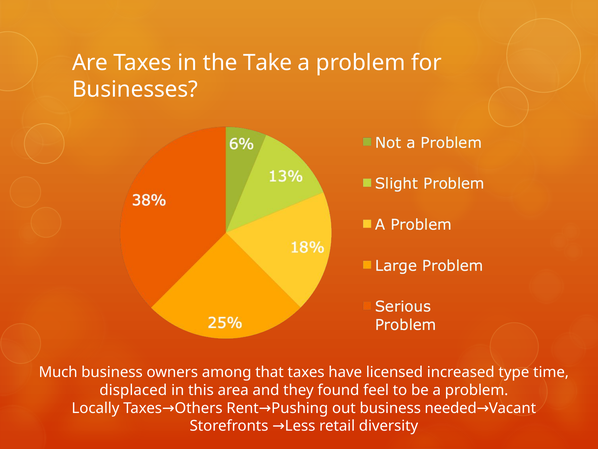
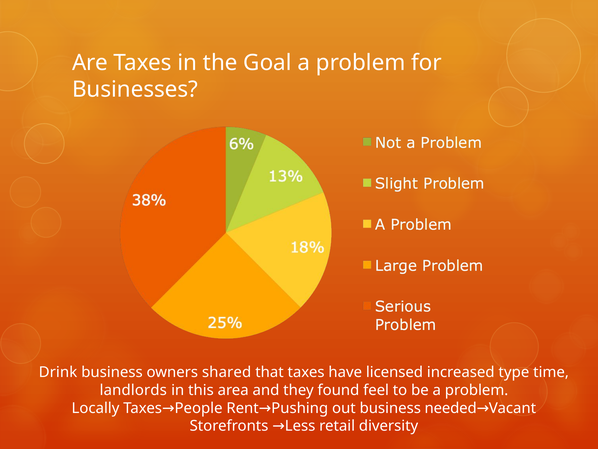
Take: Take -> Goal
Much: Much -> Drink
among: among -> shared
displaced: displaced -> landlords
Others: Others -> People
